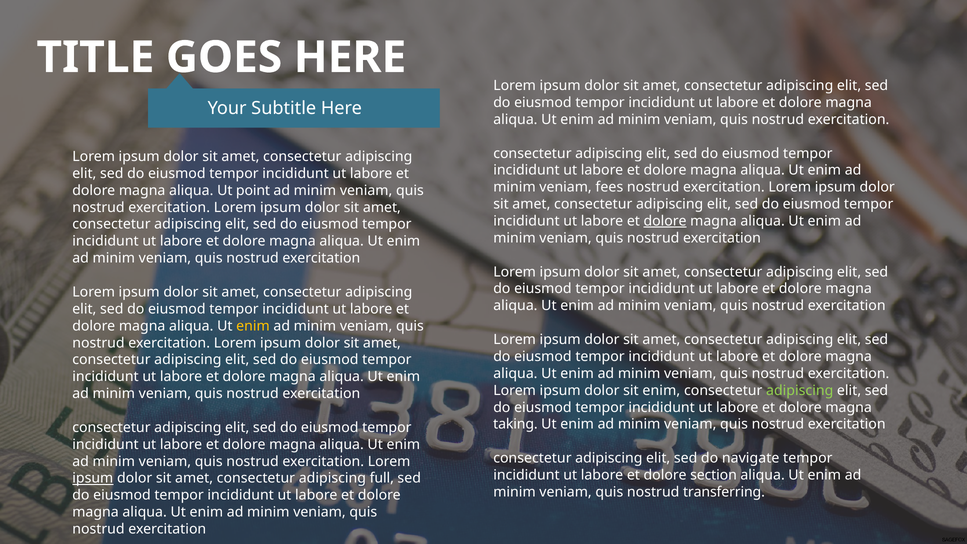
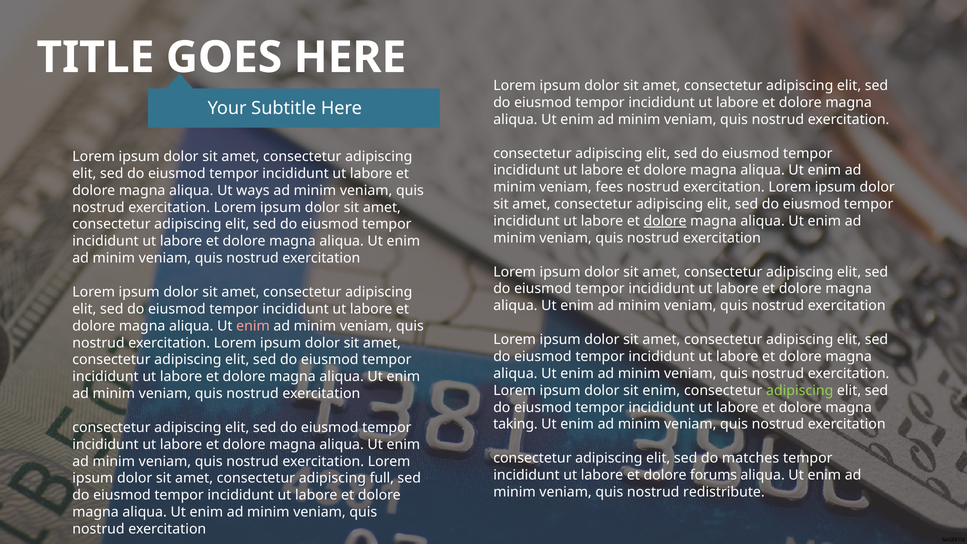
point: point -> ways
enim at (253, 326) colour: yellow -> pink
navigate: navigate -> matches
section: section -> forums
ipsum at (93, 478) underline: present -> none
transferring: transferring -> redistribute
